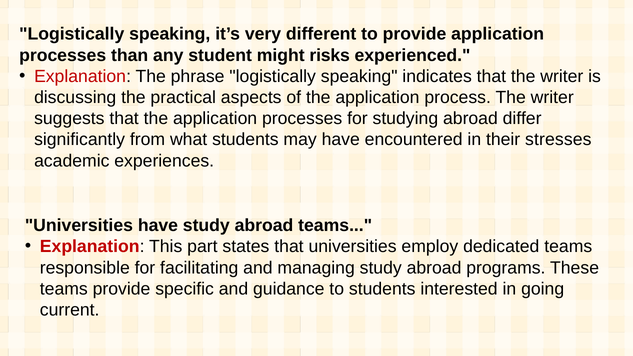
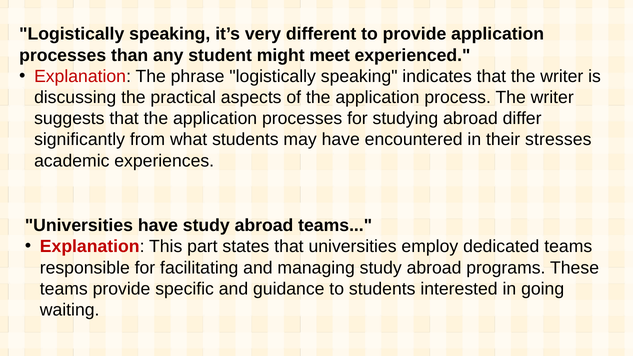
risks: risks -> meet
current: current -> waiting
